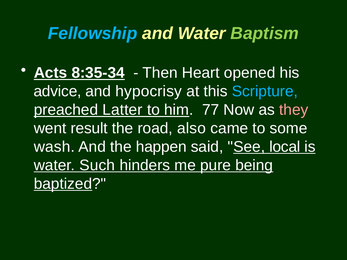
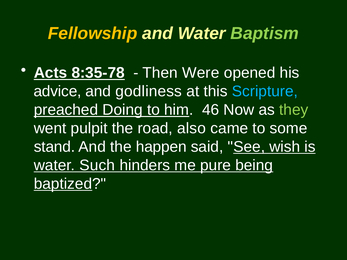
Fellowship colour: light blue -> yellow
8:35-34: 8:35-34 -> 8:35-78
Heart: Heart -> Were
hypocrisy: hypocrisy -> godliness
Latter: Latter -> Doing
77: 77 -> 46
they colour: pink -> light green
result: result -> pulpit
wash: wash -> stand
local: local -> wish
